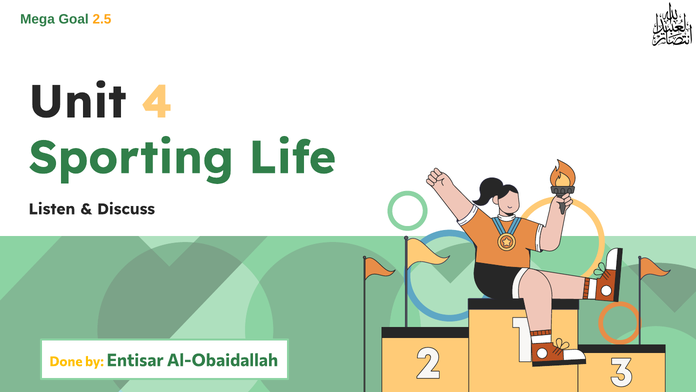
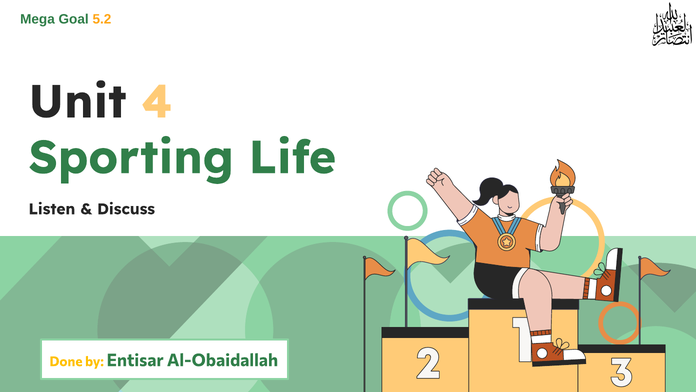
2.5: 2.5 -> 5.2
